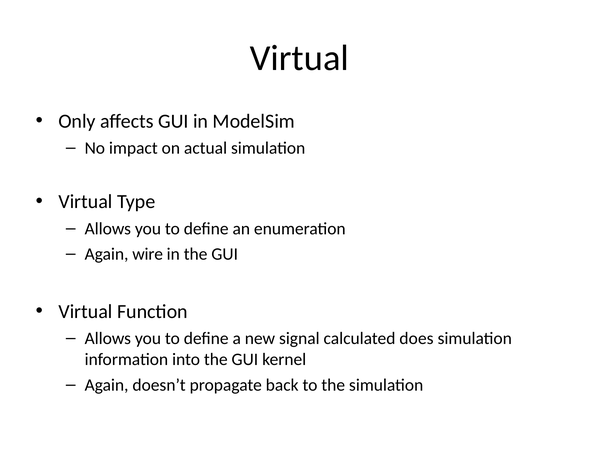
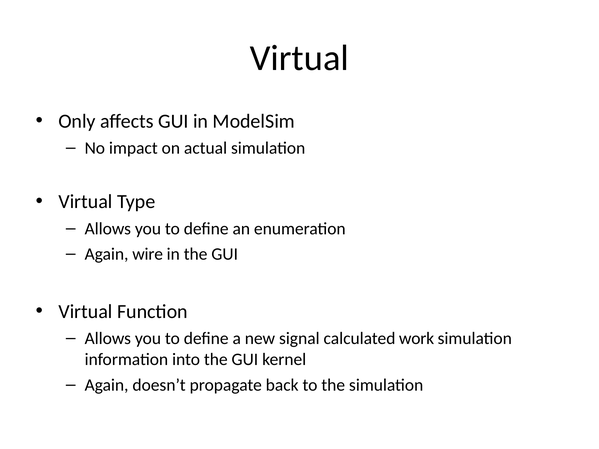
does: does -> work
